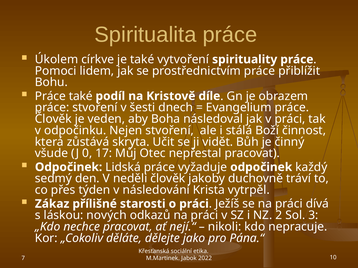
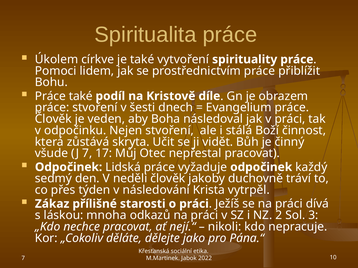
J 0: 0 -> 7
nových: nových -> mnoha
